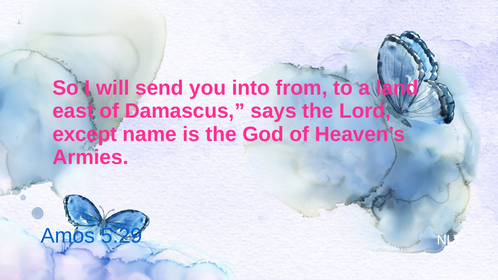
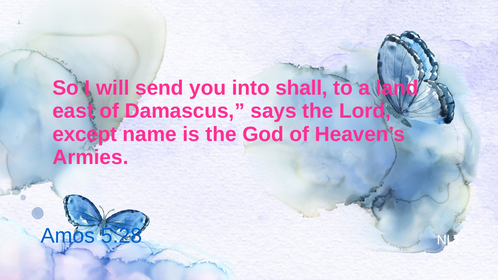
from: from -> shall
5:29: 5:29 -> 5:28
